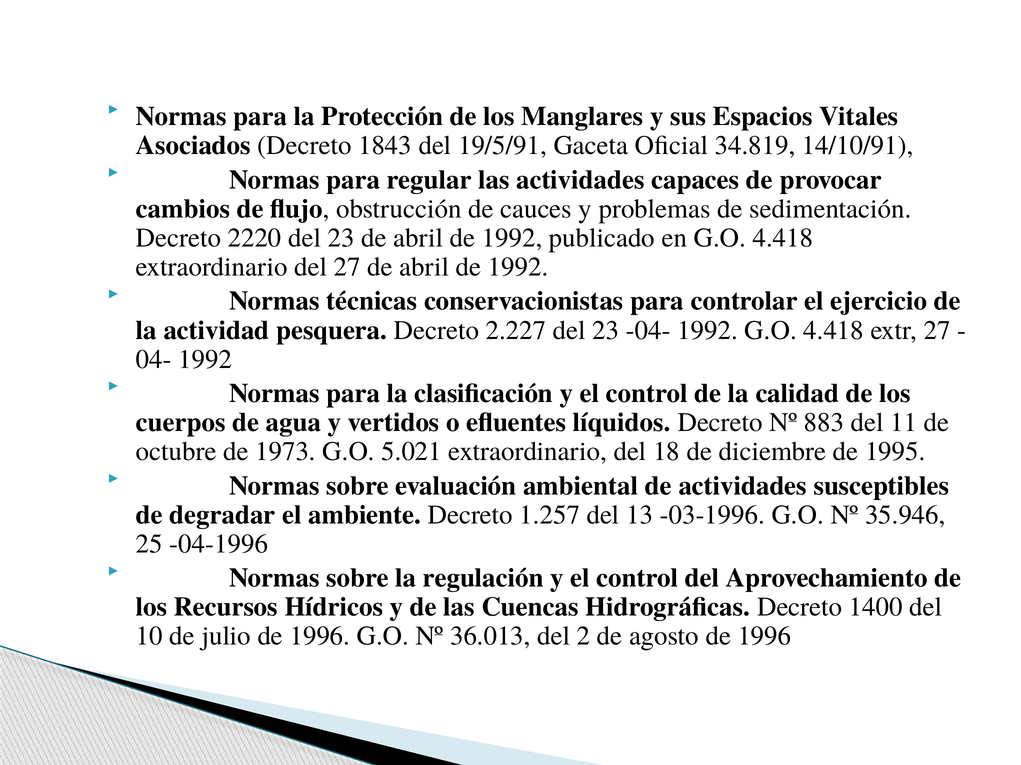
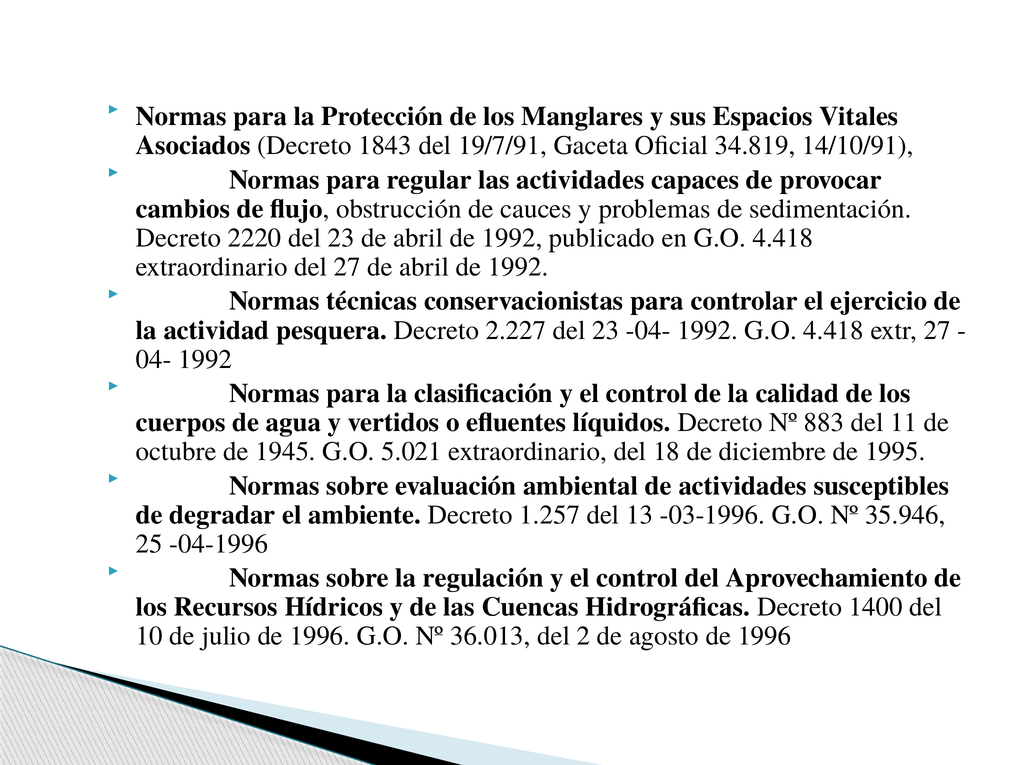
19/5/91: 19/5/91 -> 19/7/91
1973: 1973 -> 1945
